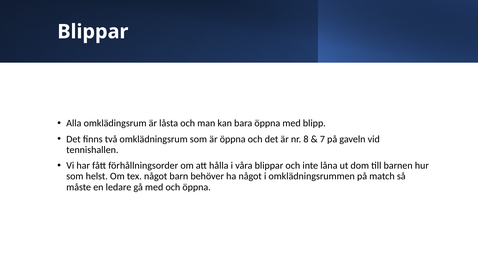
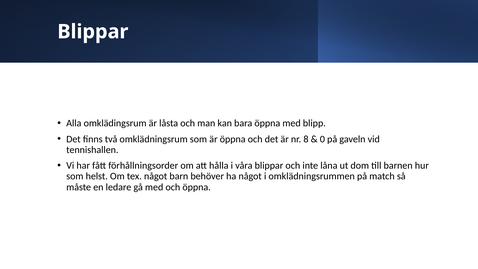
7: 7 -> 0
